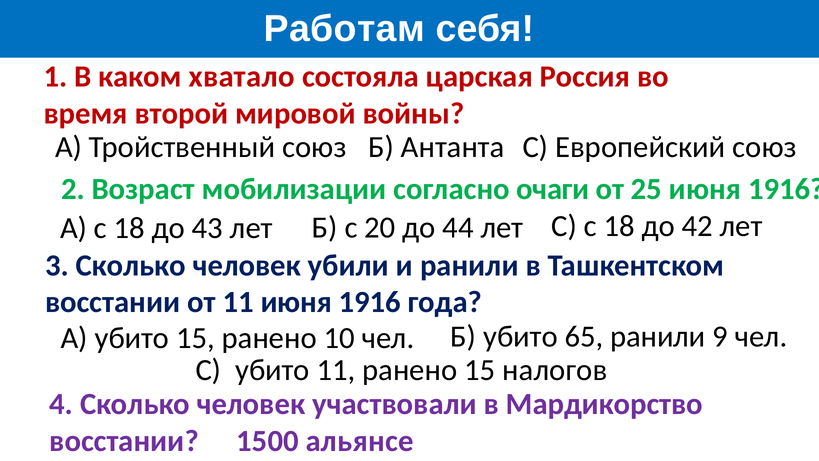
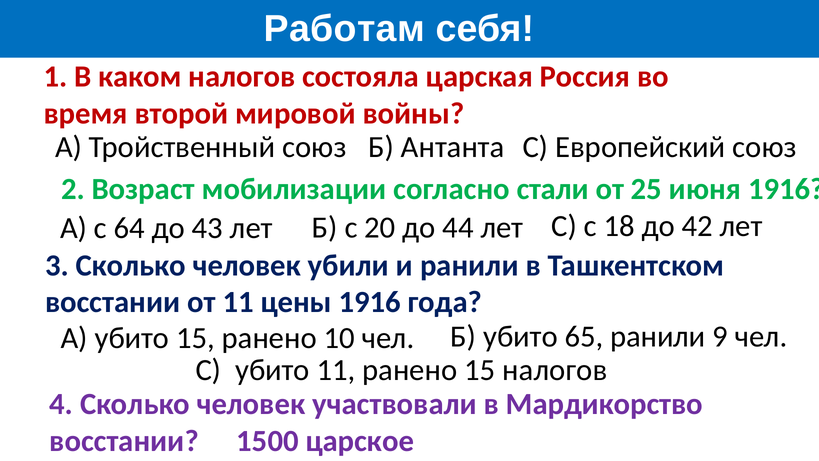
каком хватало: хватало -> налогов
очаги: очаги -> стали
А с 18: 18 -> 64
11 июня: июня -> цены
альянсе: альянсе -> царское
